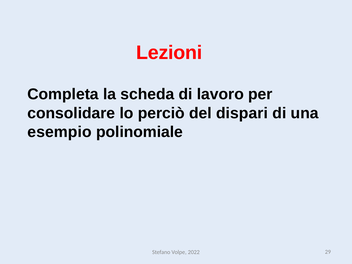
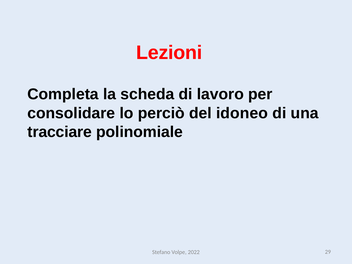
dispari: dispari -> idoneo
esempio: esempio -> tracciare
